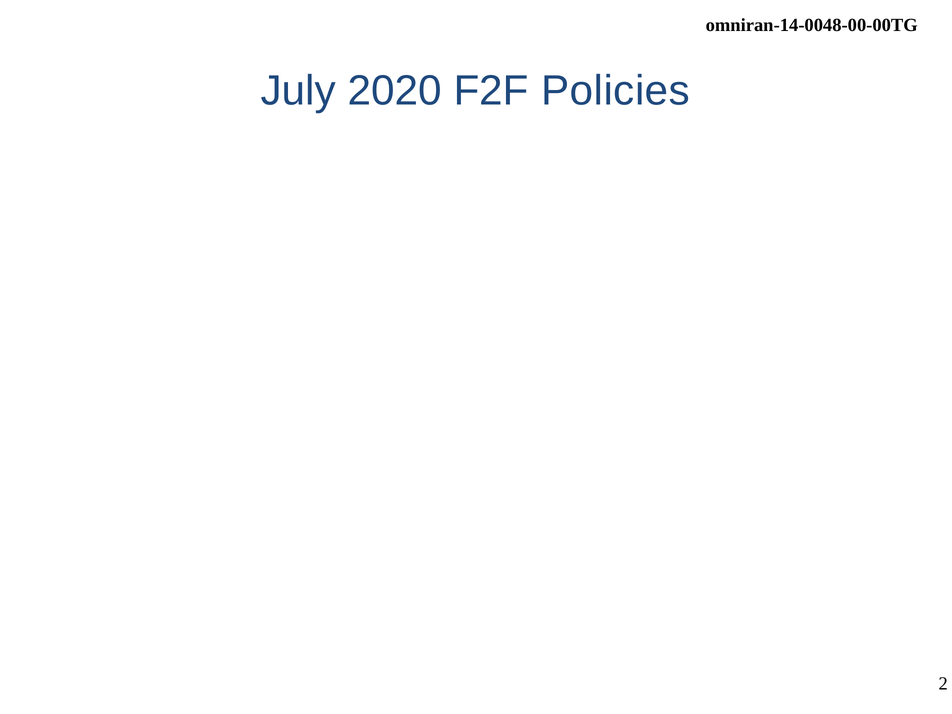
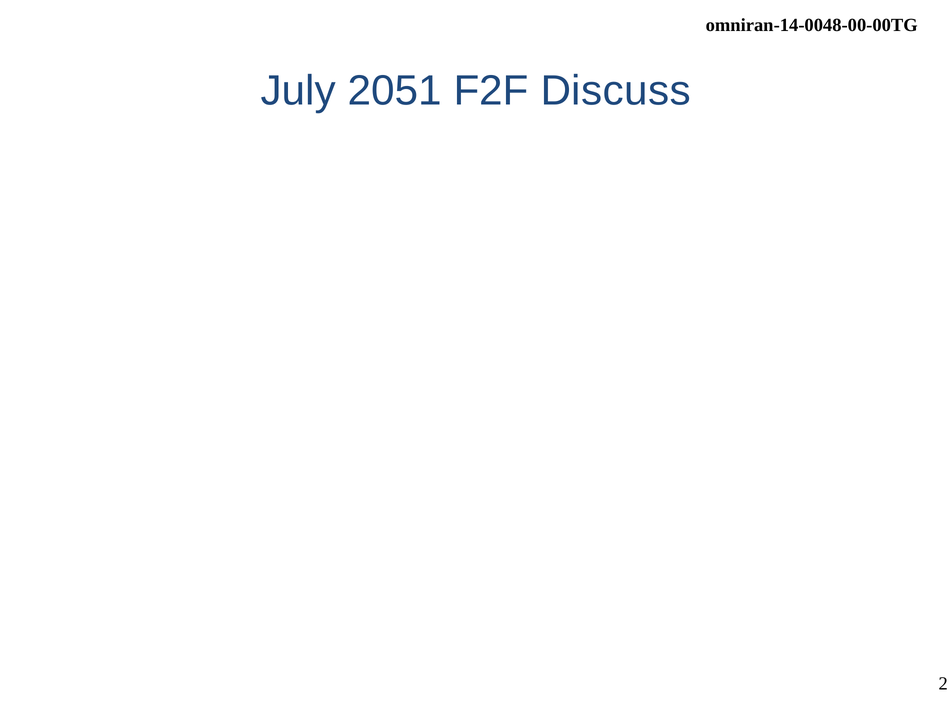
2020: 2020 -> 2051
Policies: Policies -> Discuss
